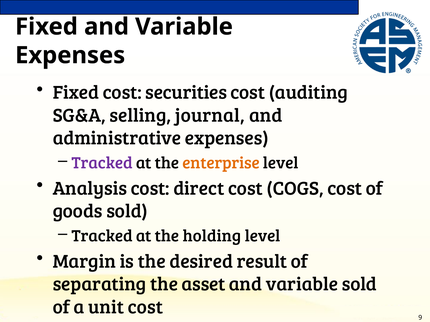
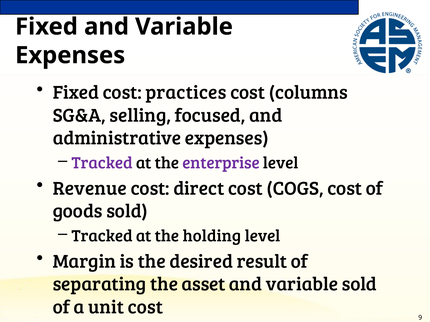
securities: securities -> practices
auditing: auditing -> columns
journal: journal -> focused
enterprise colour: orange -> purple
Analysis: Analysis -> Revenue
